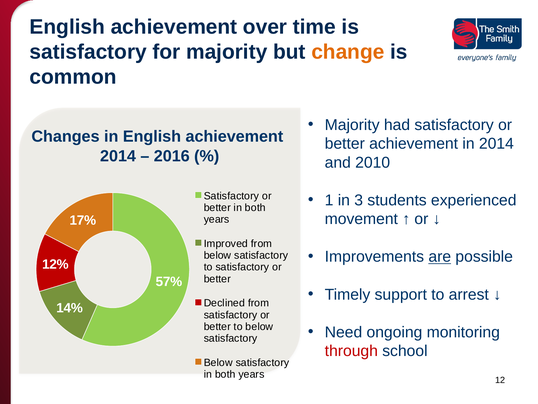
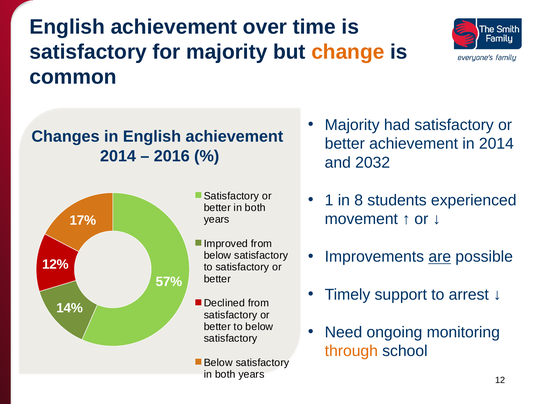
2010: 2010 -> 2032
3: 3 -> 8
through colour: red -> orange
